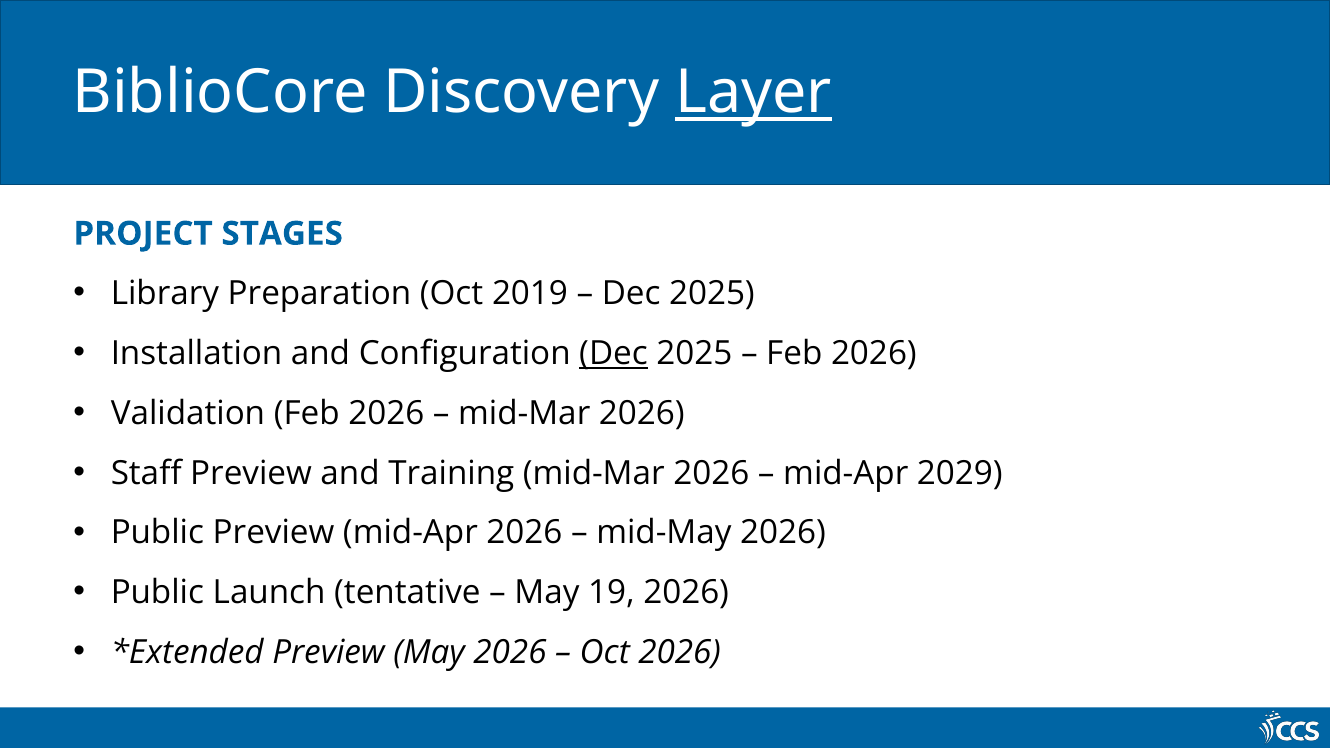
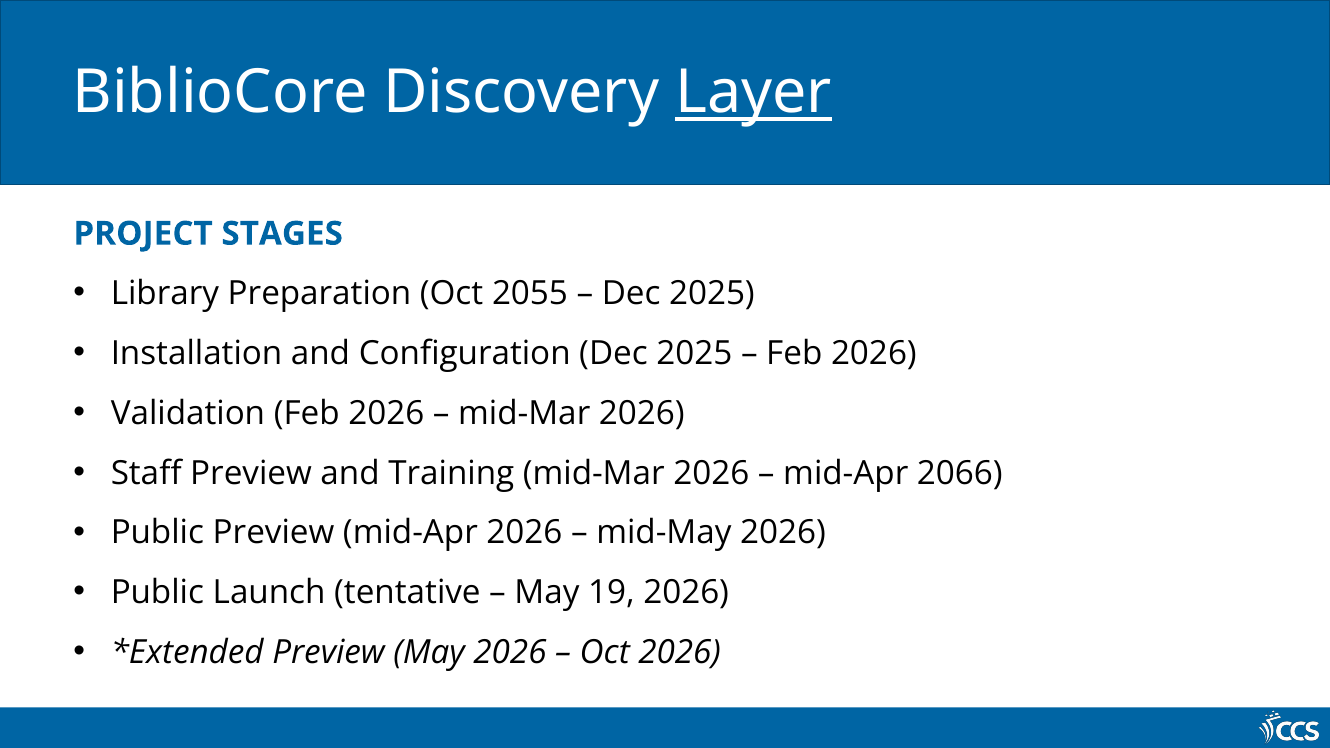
2019: 2019 -> 2055
Dec at (614, 353) underline: present -> none
2029: 2029 -> 2066
